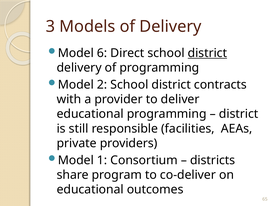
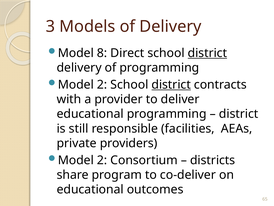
6: 6 -> 8
district at (171, 84) underline: none -> present
1 at (102, 160): 1 -> 2
